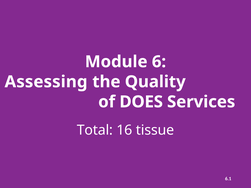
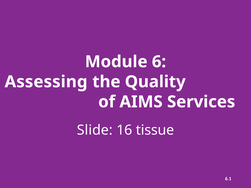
DOES: DOES -> AIMS
Total: Total -> Slide
